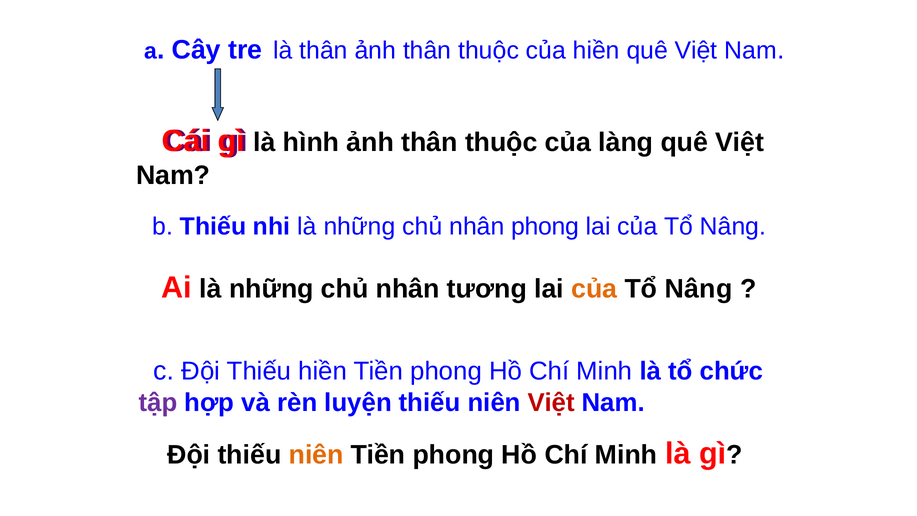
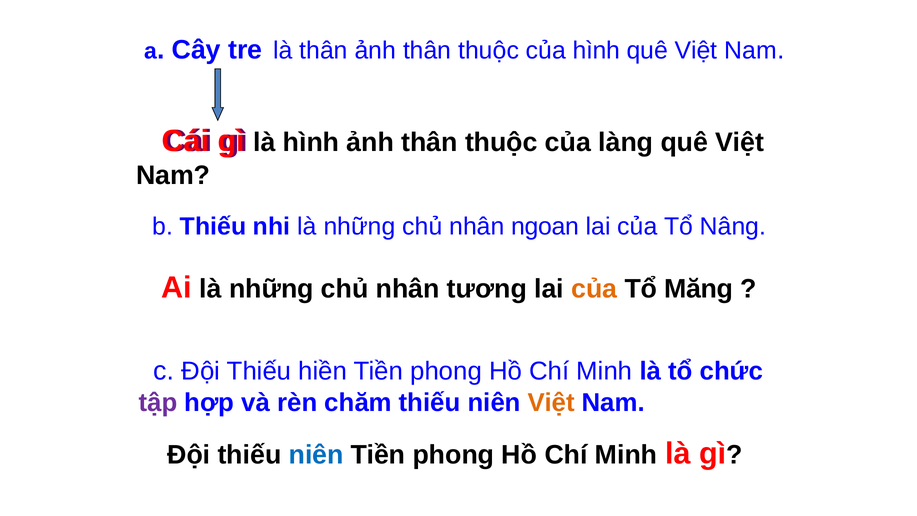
của hiền: hiền -> hình
nhân phong: phong -> ngoan
Nâng at (699, 289): Nâng -> Măng
luyện: luyện -> chăm
Việt at (551, 402) colour: red -> orange
niên at (316, 455) colour: orange -> blue
